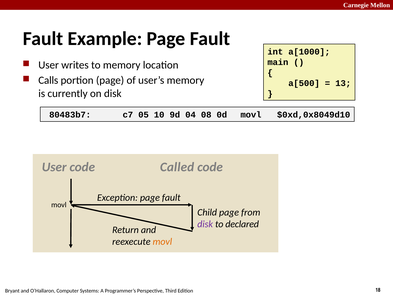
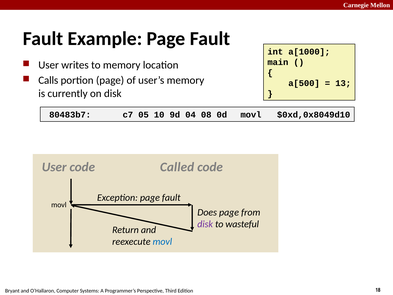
Child: Child -> Does
declared: declared -> wasteful
movl at (162, 241) colour: orange -> blue
